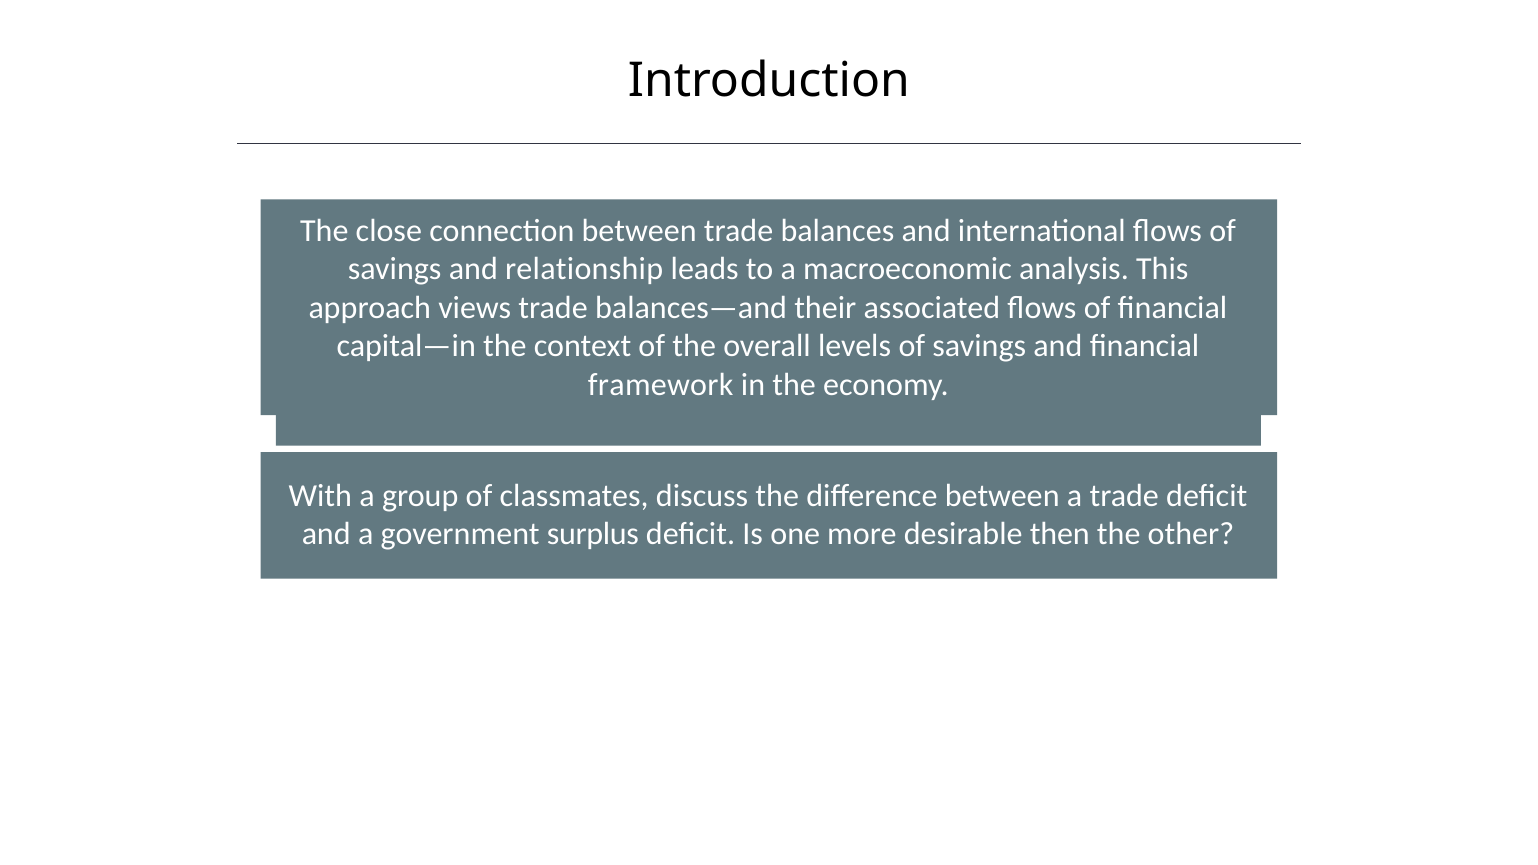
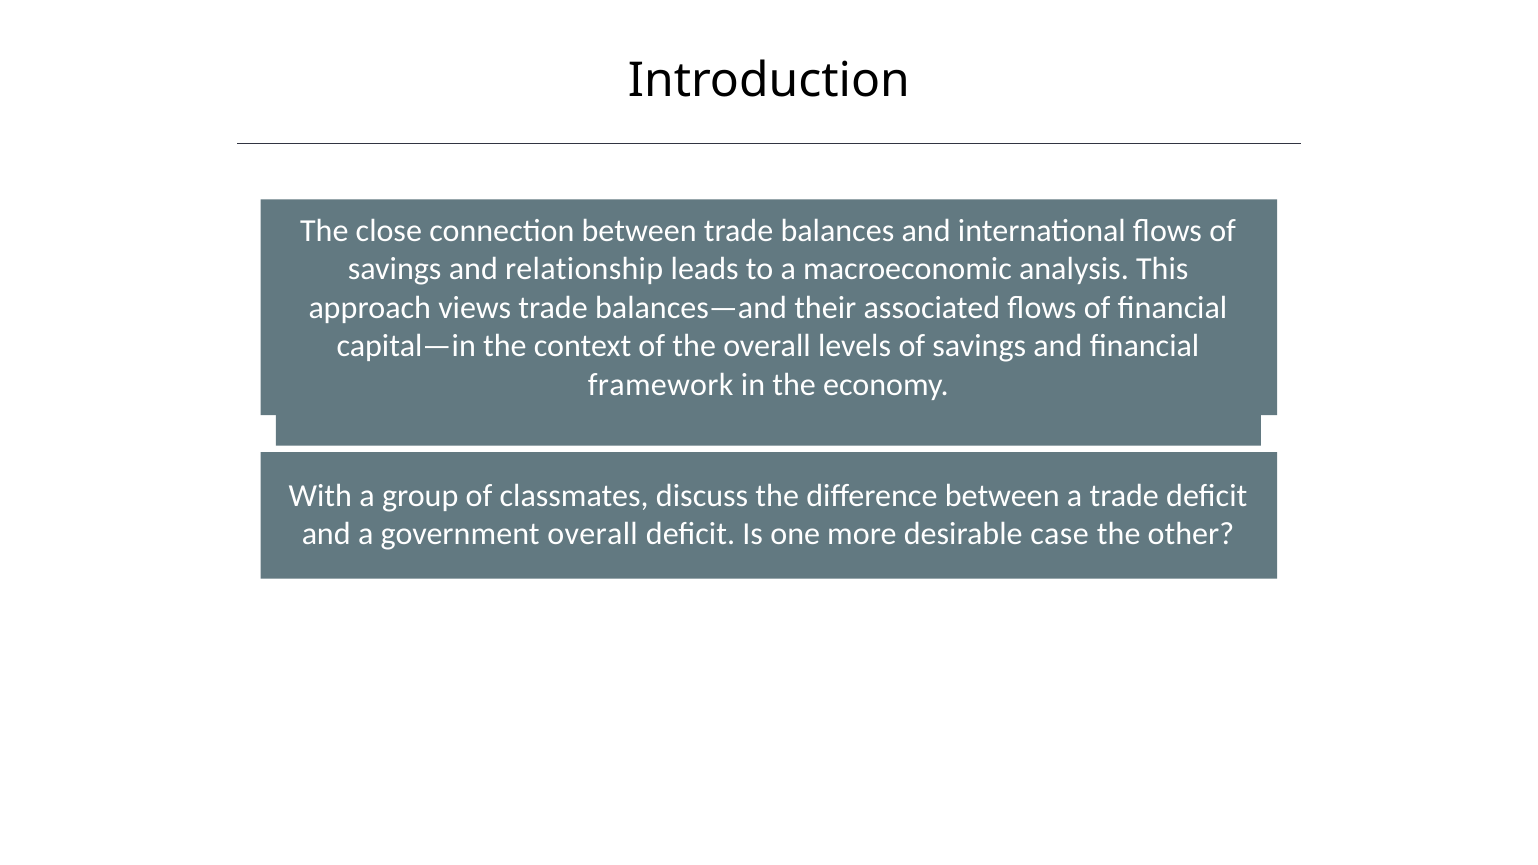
government surplus: surplus -> overall
then: then -> case
